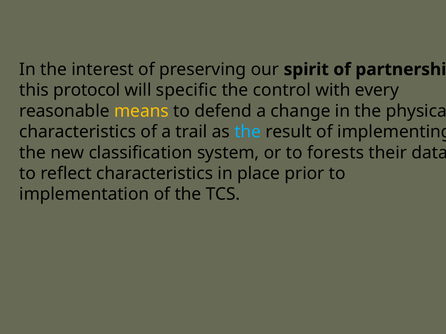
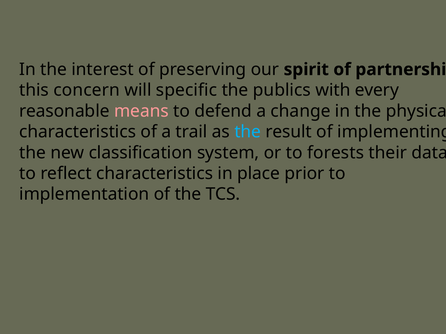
protocol: protocol -> concern
control: control -> publics
means colour: yellow -> pink
